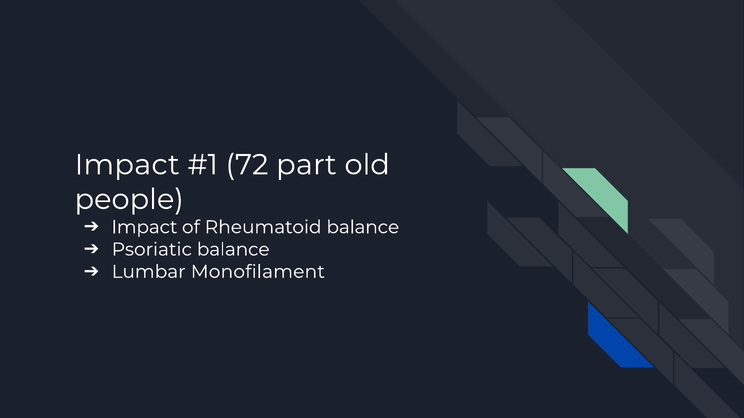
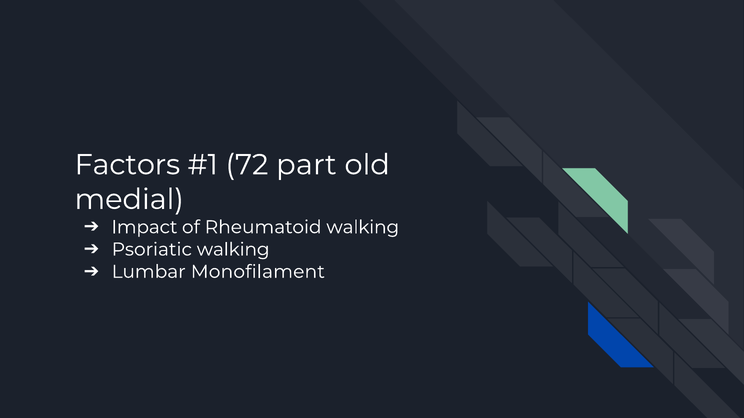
Impact at (127, 165): Impact -> Factors
people: people -> medial
Rheumatoid balance: balance -> walking
Psoriatic balance: balance -> walking
